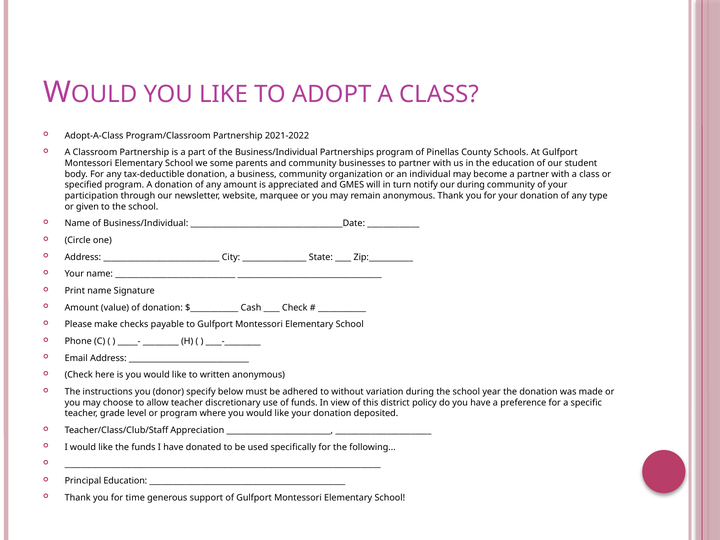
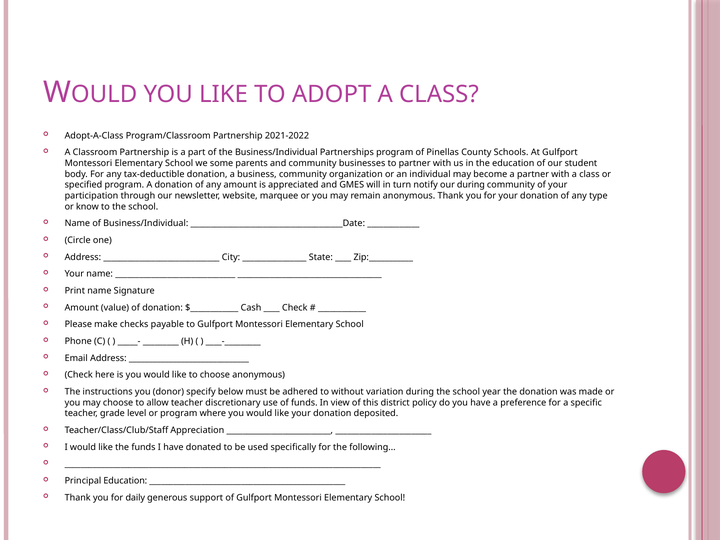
given: given -> know
to written: written -> choose
time: time -> daily
